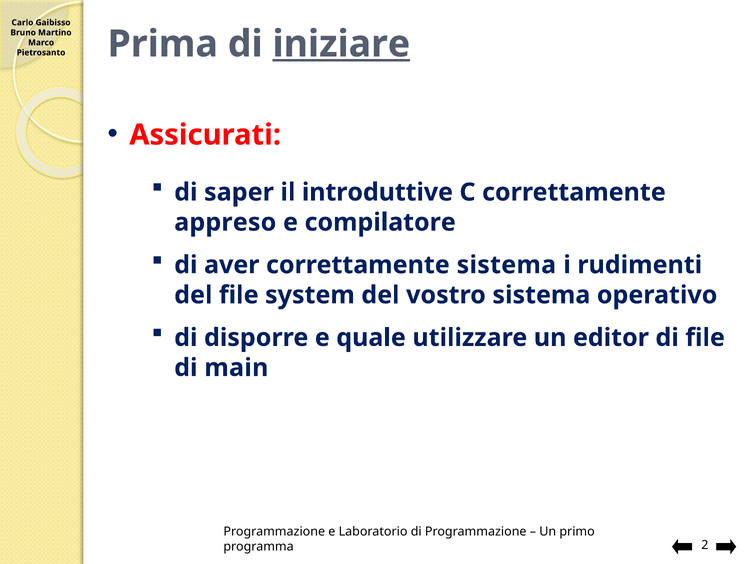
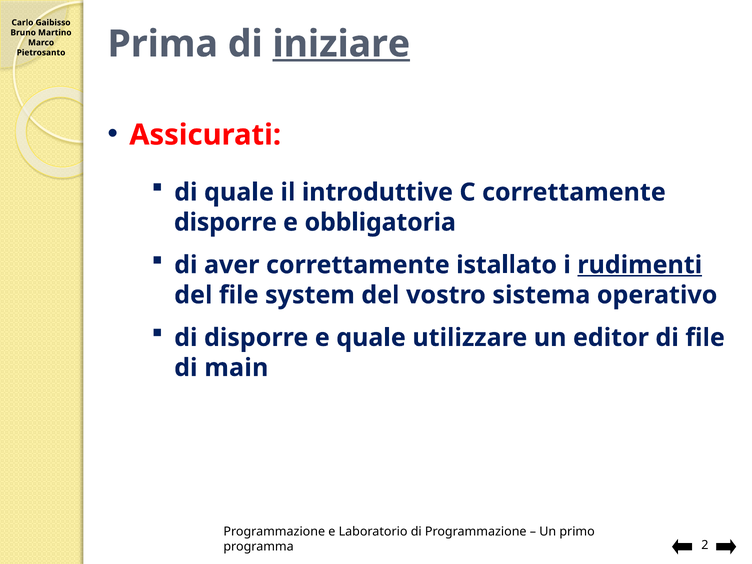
di saper: saper -> quale
appreso at (225, 222): appreso -> disporre
compilatore: compilatore -> obbligatoria
correttamente sistema: sistema -> istallato
rudimenti underline: none -> present
